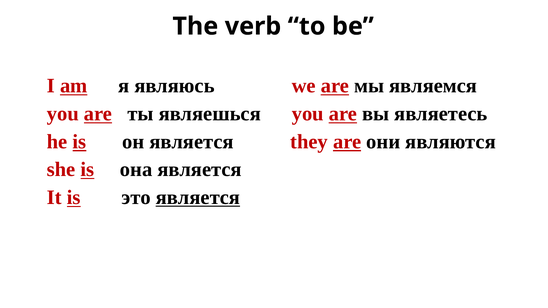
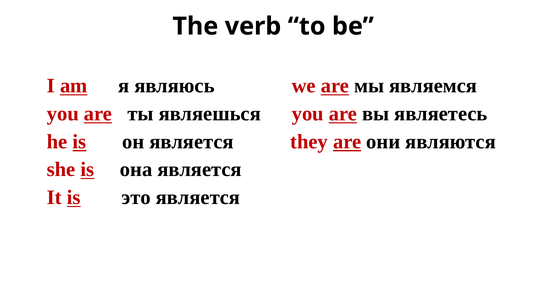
является at (198, 198) underline: present -> none
